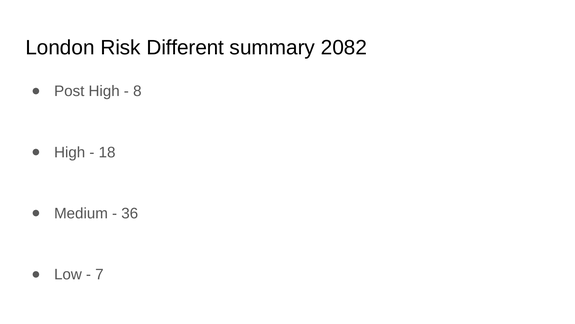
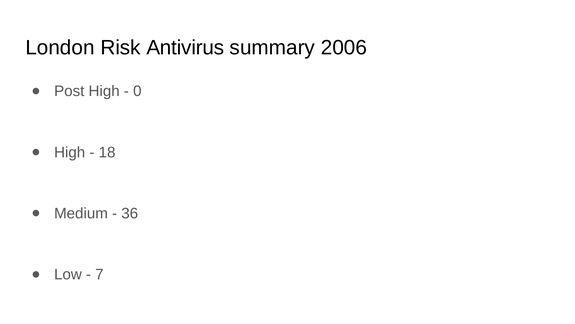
Different: Different -> Antivirus
2082: 2082 -> 2006
8: 8 -> 0
